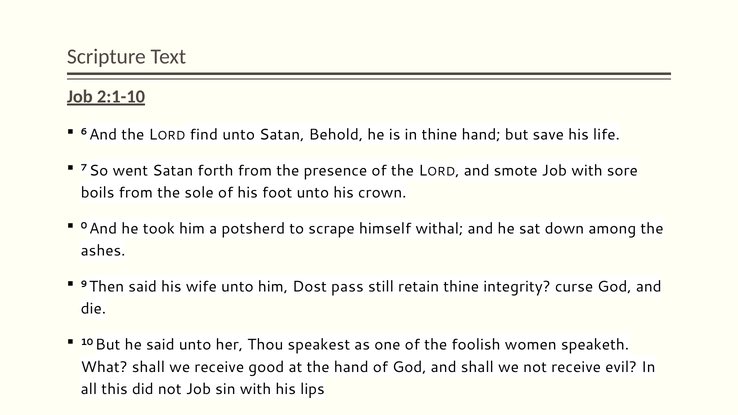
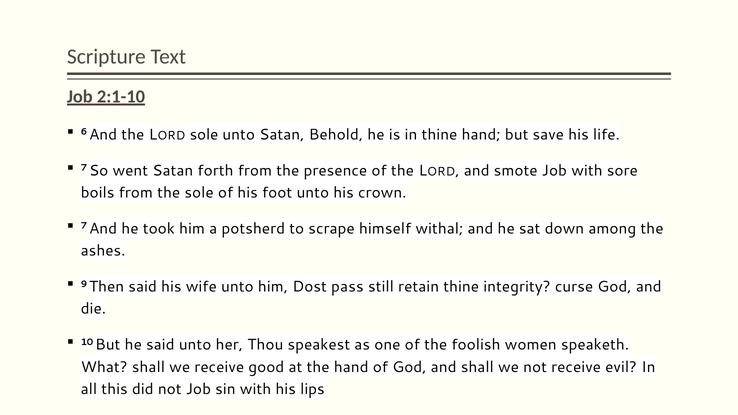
find at (204, 135): find -> sole
0 at (84, 226): 0 -> 7
